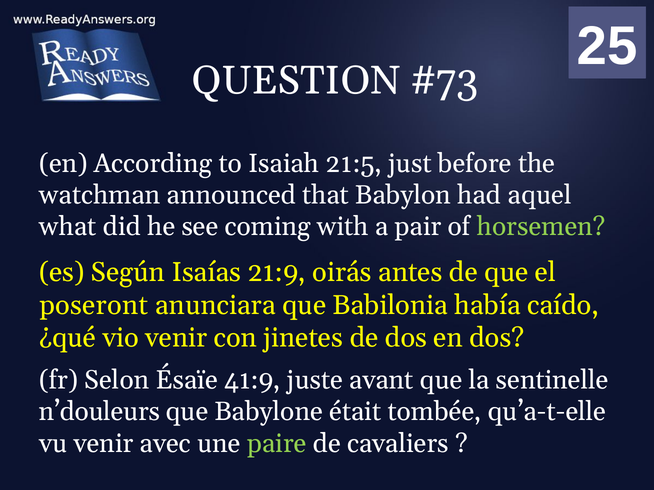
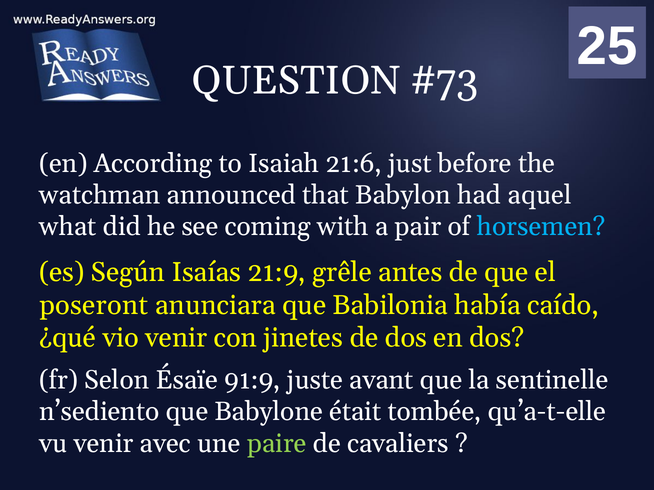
21:5: 21:5 -> 21:6
horsemen colour: light green -> light blue
oirás: oirás -> grêle
41:9: 41:9 -> 91:9
n’douleurs: n’douleurs -> n’sediento
